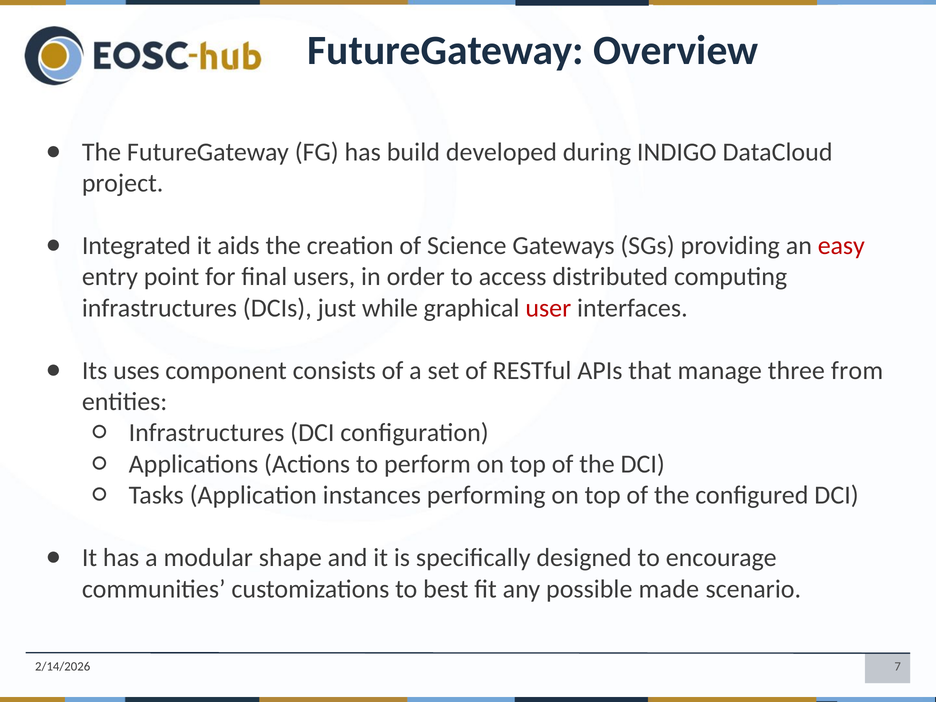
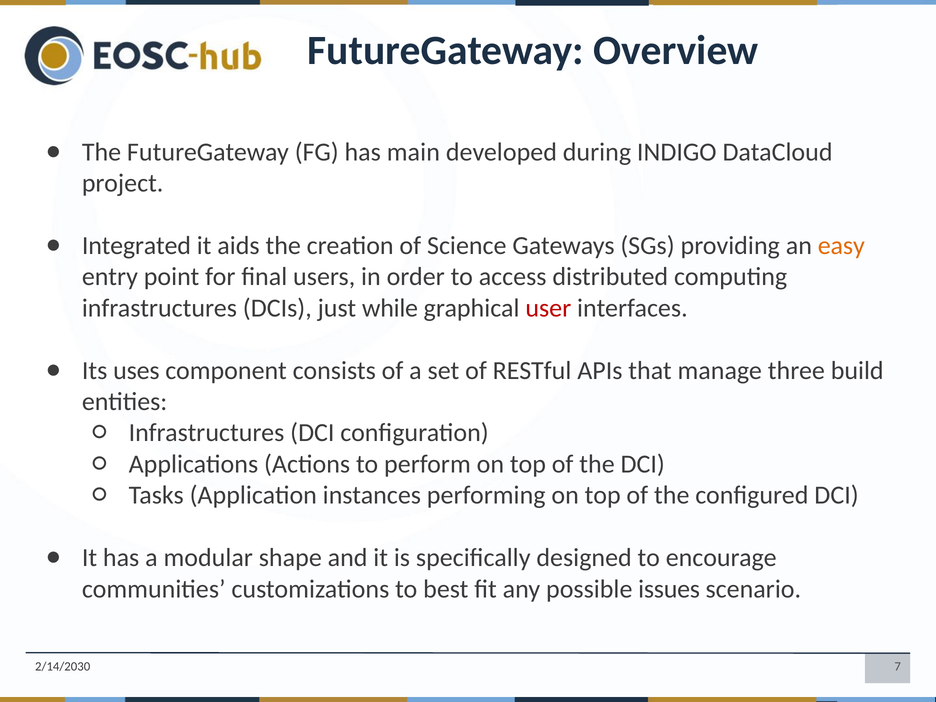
build: build -> main
easy colour: red -> orange
from: from -> build
made: made -> issues
2/14/2026: 2/14/2026 -> 2/14/2030
